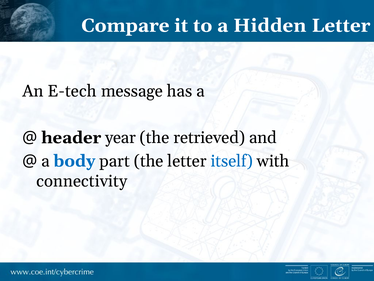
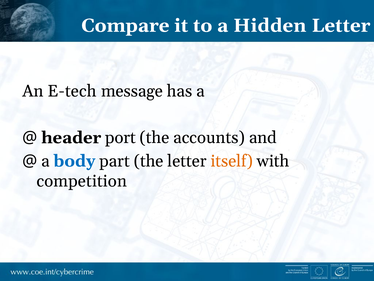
year: year -> port
retrieved: retrieved -> accounts
itself colour: blue -> orange
connectivity: connectivity -> competition
